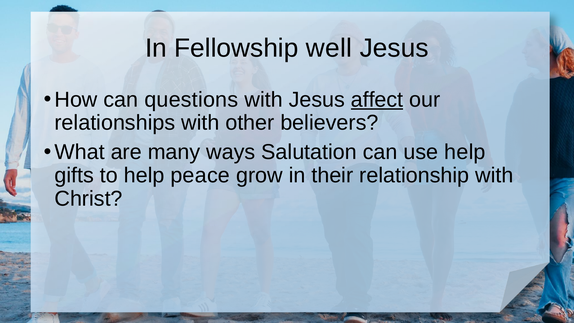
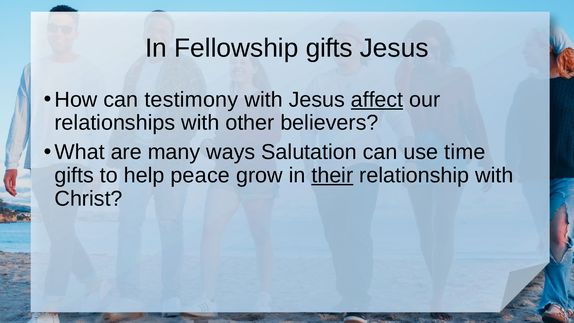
Fellowship well: well -> gifts
questions: questions -> testimony
use help: help -> time
their underline: none -> present
